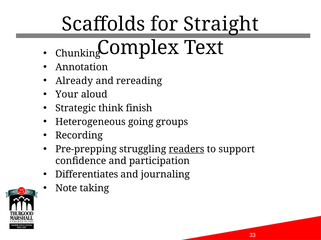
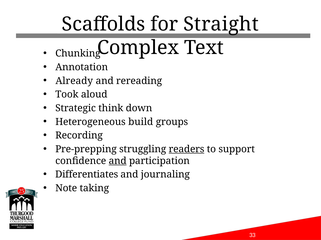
Your: Your -> Took
finish: finish -> down
going: going -> build
and at (118, 161) underline: none -> present
